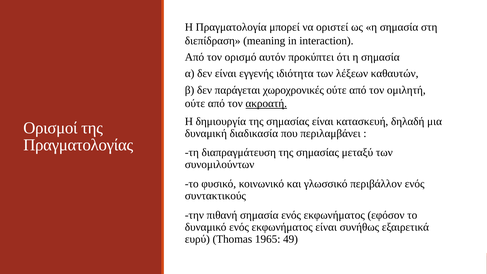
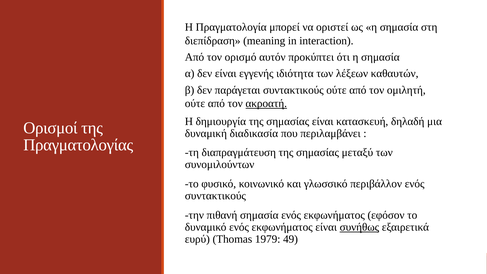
παράγεται χωροχρονικές: χωροχρονικές -> συντακτικούς
συνήθως underline: none -> present
1965: 1965 -> 1979
